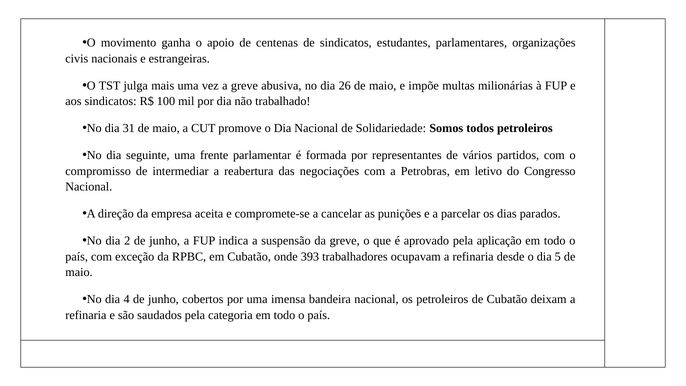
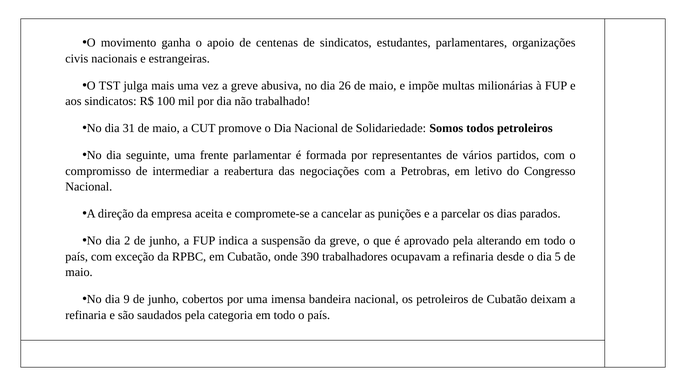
aplicação: aplicação -> alterando
393: 393 -> 390
4: 4 -> 9
